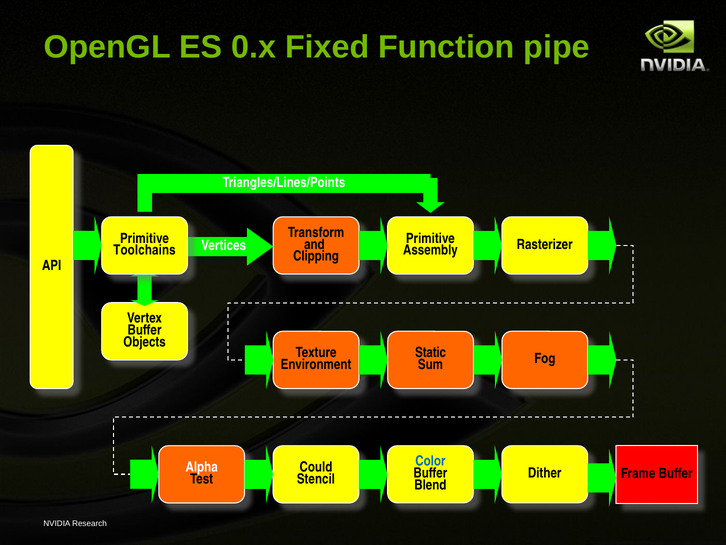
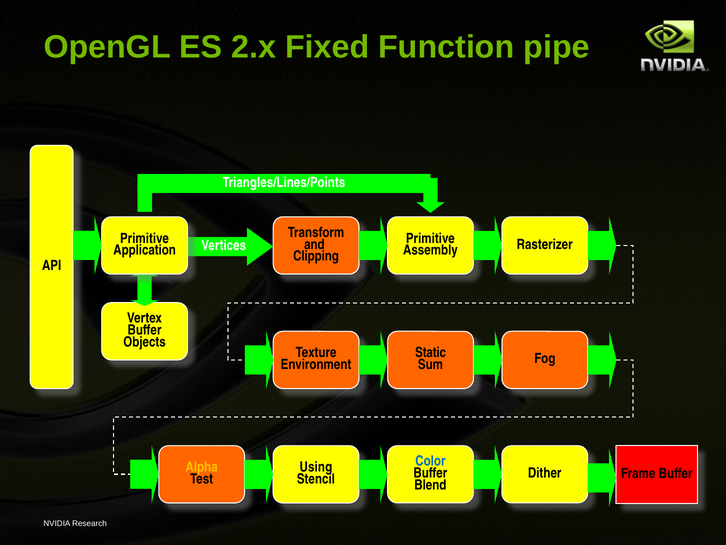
0.x: 0.x -> 2.x
Toolchains: Toolchains -> Application
Alpha colour: white -> yellow
Could: Could -> Using
